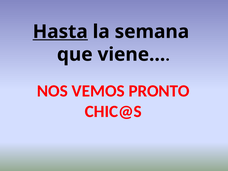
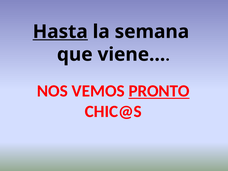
PRONTO underline: none -> present
